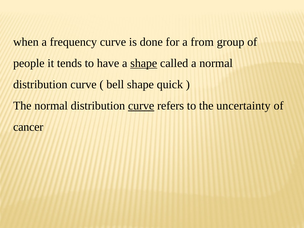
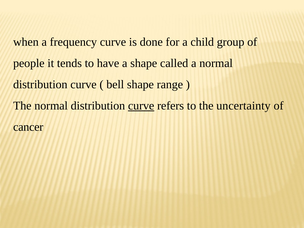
from: from -> child
shape at (144, 63) underline: present -> none
quick: quick -> range
